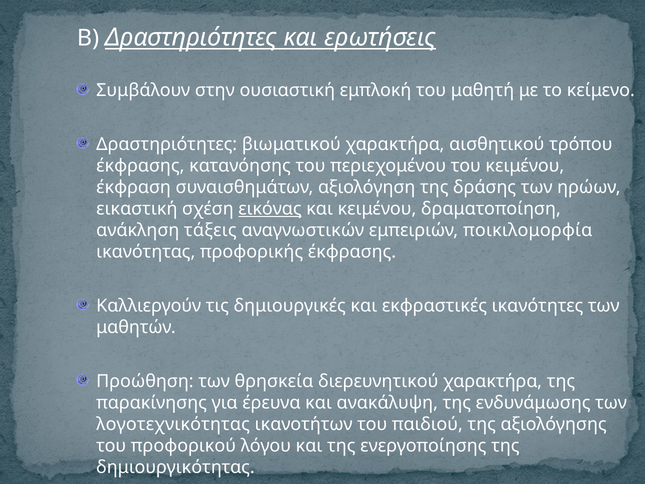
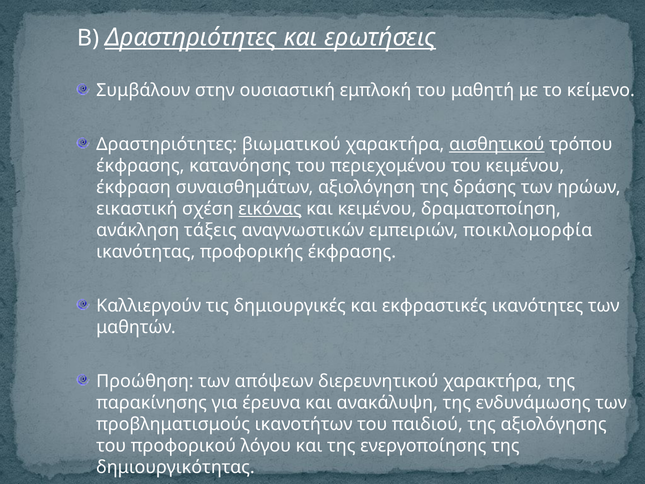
αισθητικού underline: none -> present
θρησκεία: θρησκεία -> απόψεων
λογοτεχνικότητας: λογοτεχνικότητας -> προβληματισμούς
